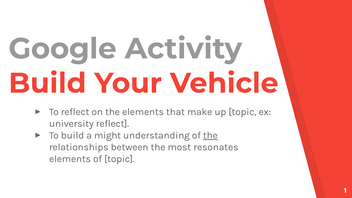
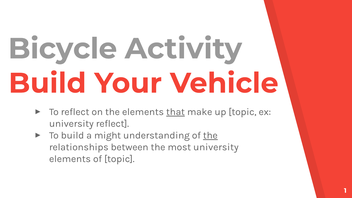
Google: Google -> Bicycle
that underline: none -> present
most resonates: resonates -> university
